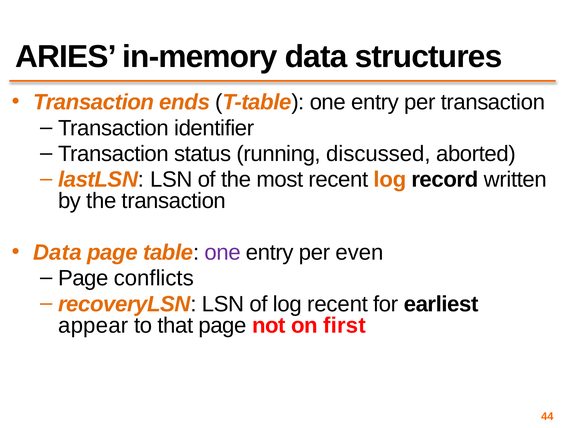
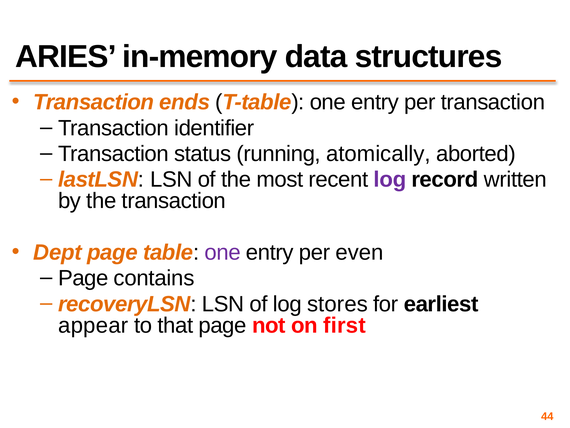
discussed: discussed -> atomically
log at (390, 179) colour: orange -> purple
Data at (57, 252): Data -> Dept
conflicts: conflicts -> contains
log recent: recent -> stores
